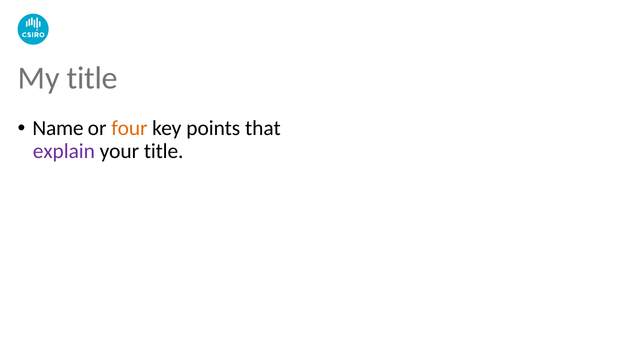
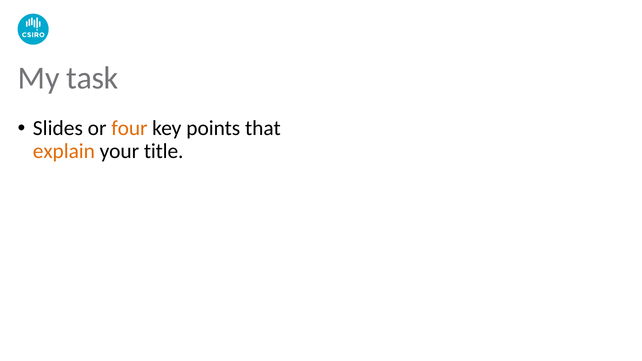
My title: title -> task
Name: Name -> Slides
explain colour: purple -> orange
